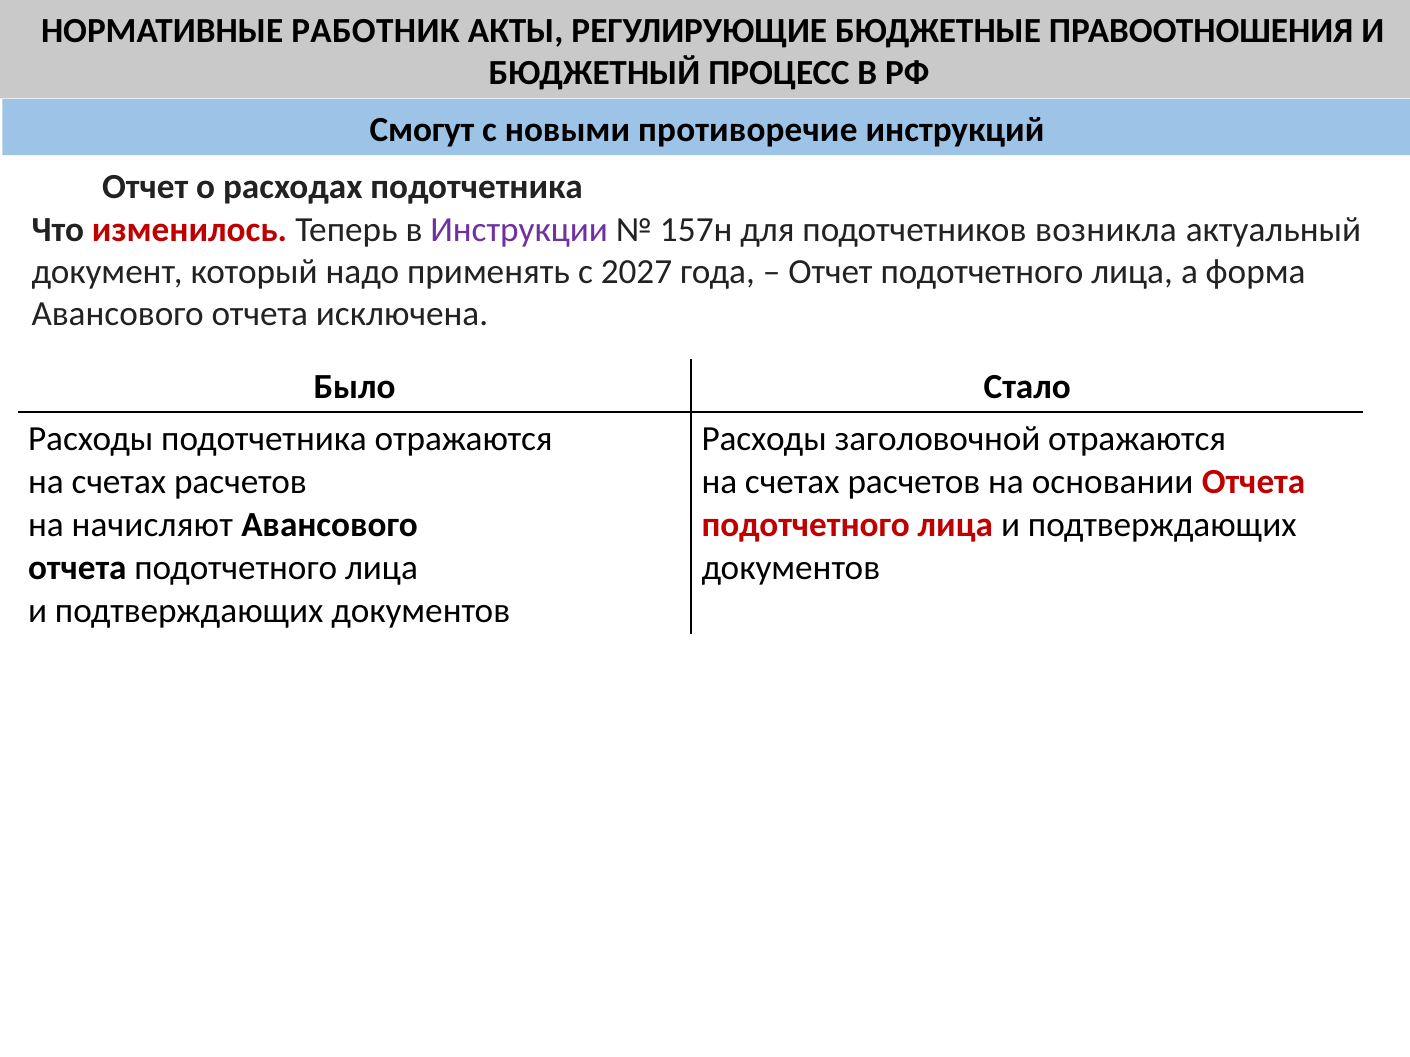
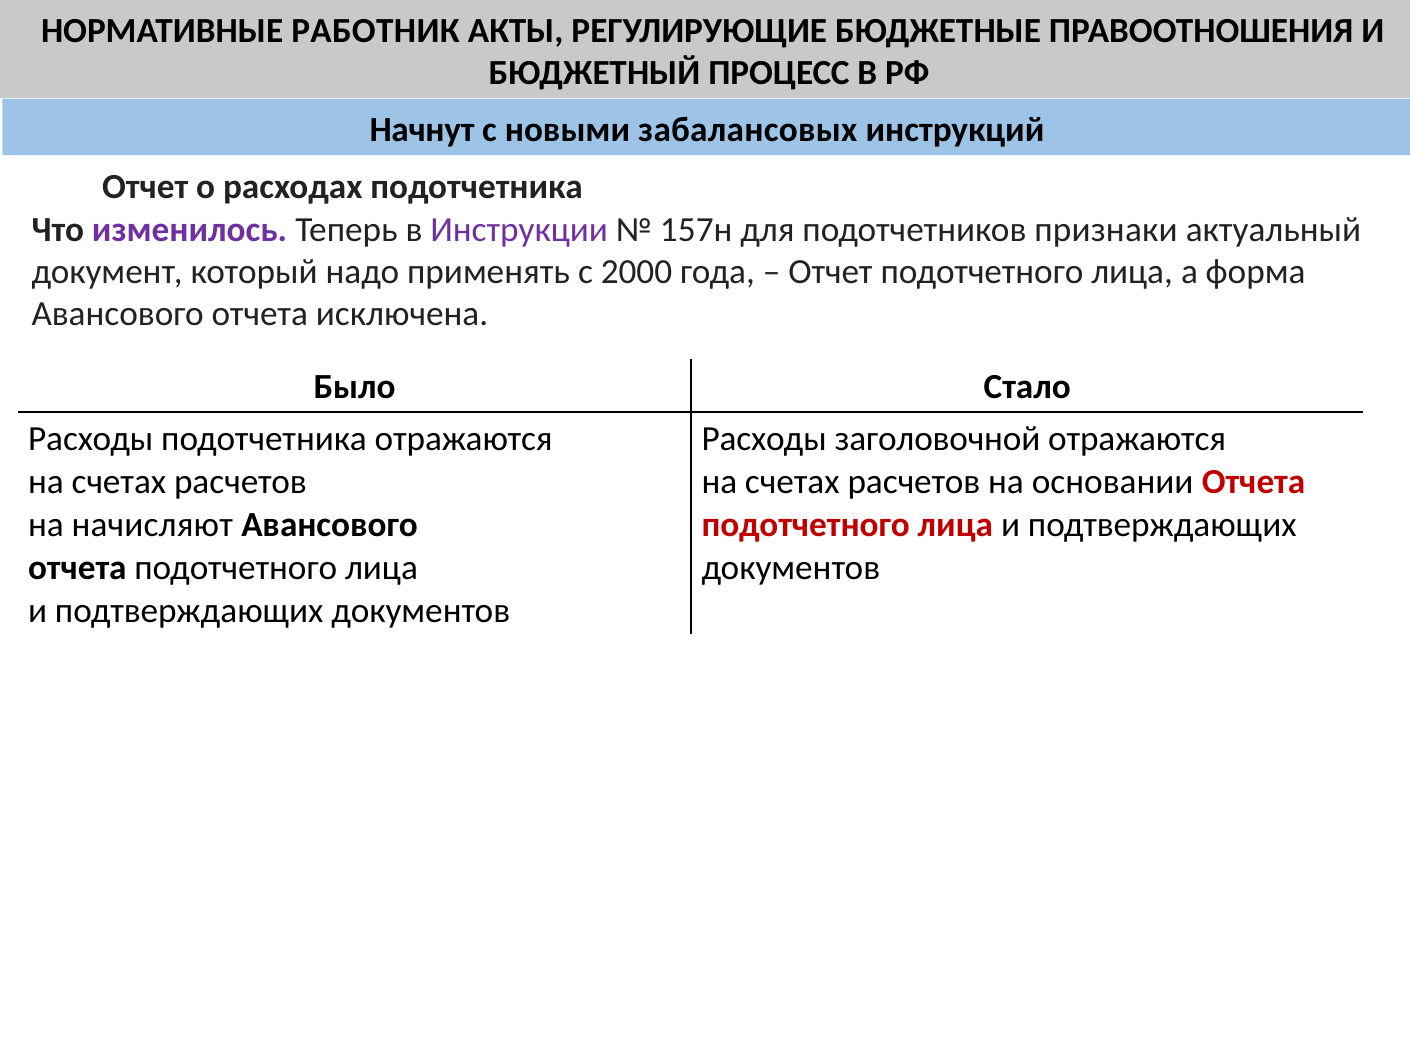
Смогут: Смогут -> Начнут
противоречие: противоречие -> забалансовых
изменилось colour: red -> purple
возникла: возникла -> признаки
2027: 2027 -> 2000
